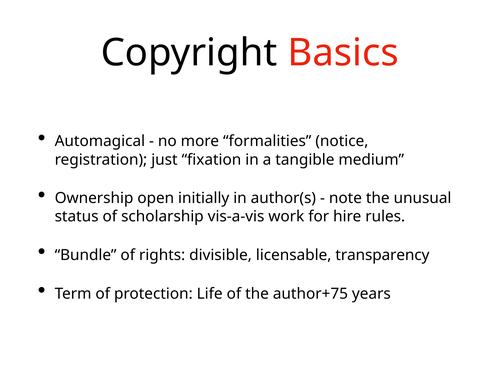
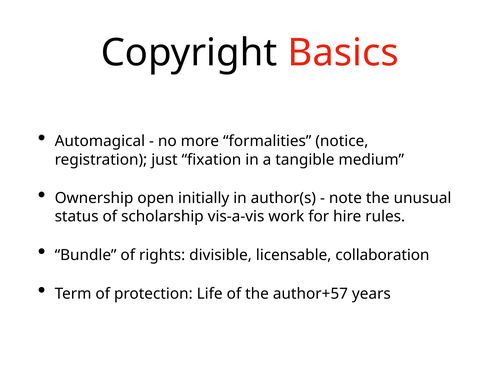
transparency: transparency -> collaboration
author+75: author+75 -> author+57
